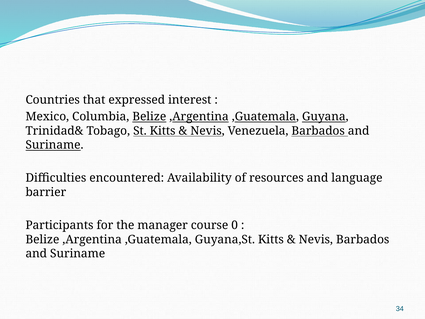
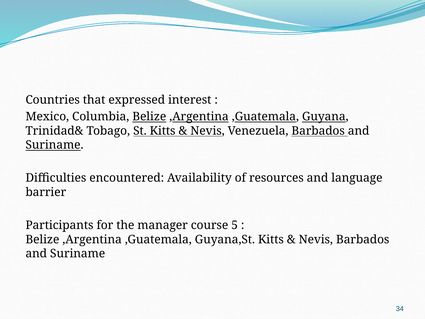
0: 0 -> 5
